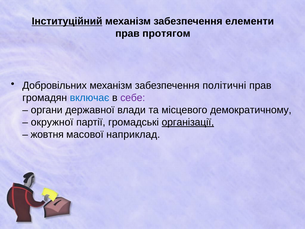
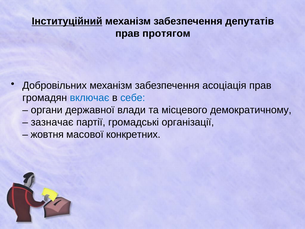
елементи: елементи -> депутатів
політичні: політичні -> асоціація
себе colour: purple -> blue
окружної: окружної -> зазначає
організації underline: present -> none
наприклад: наприклад -> конкретних
